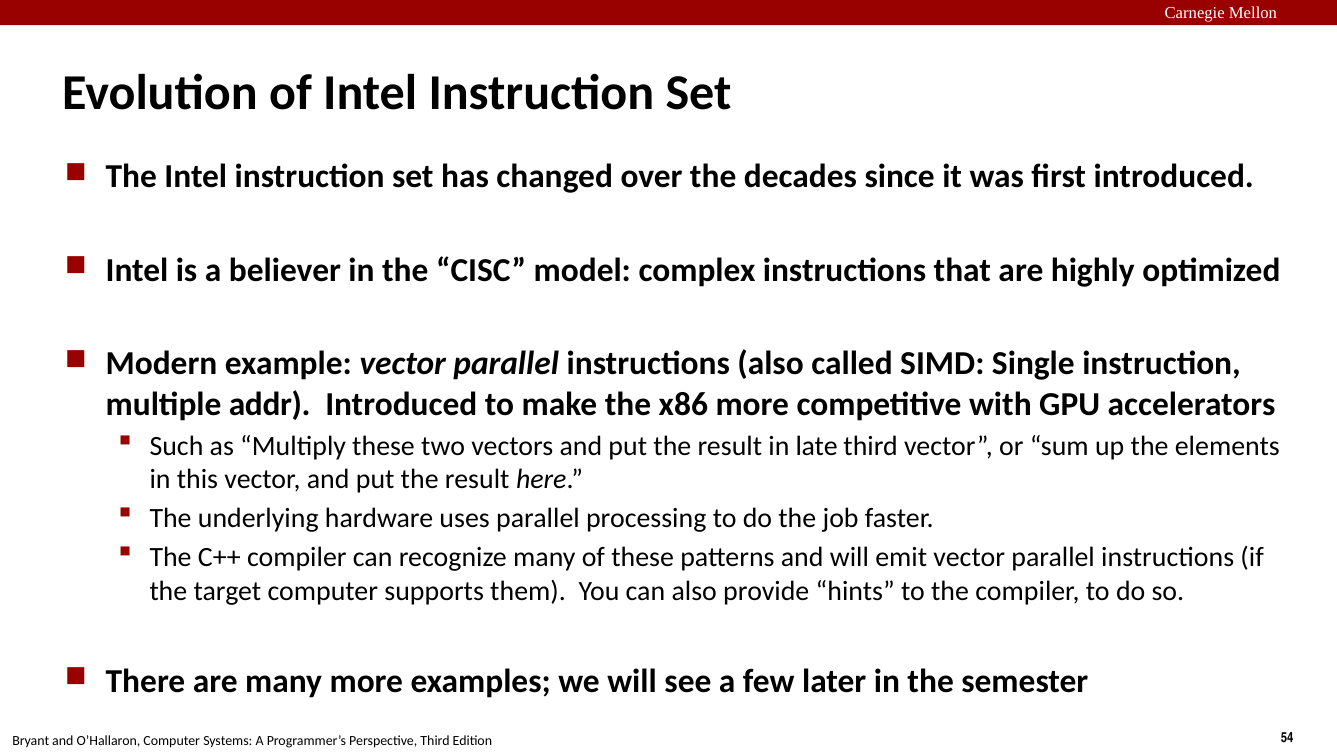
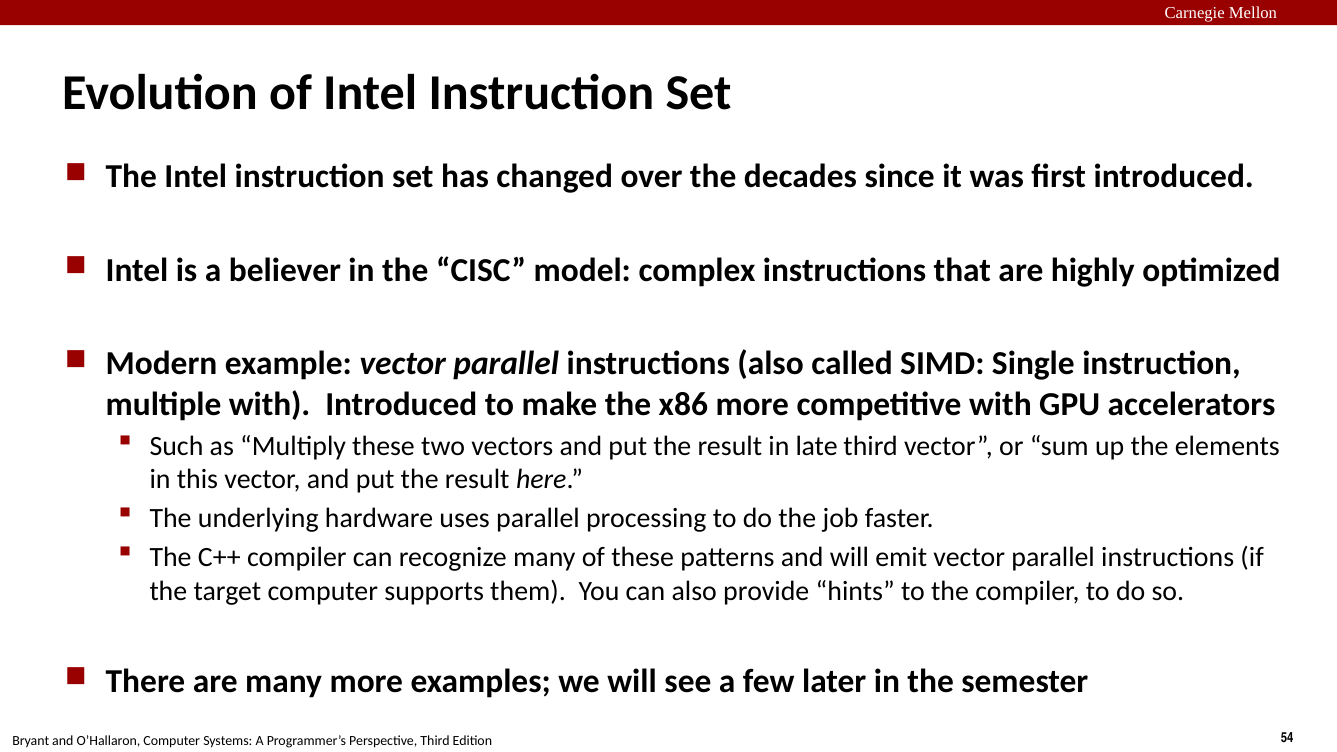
multiple addr: addr -> with
